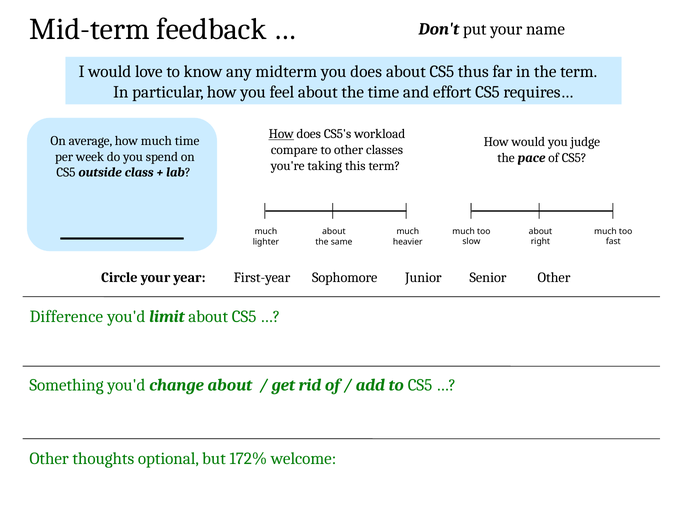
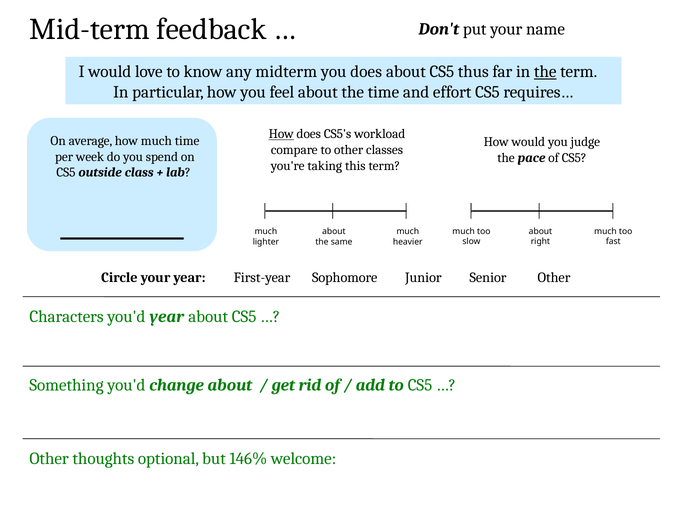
the at (545, 71) underline: none -> present
Difference: Difference -> Characters
you'd limit: limit -> year
172%: 172% -> 146%
